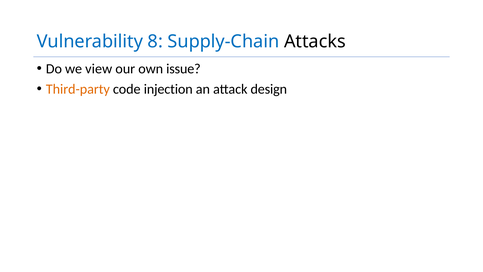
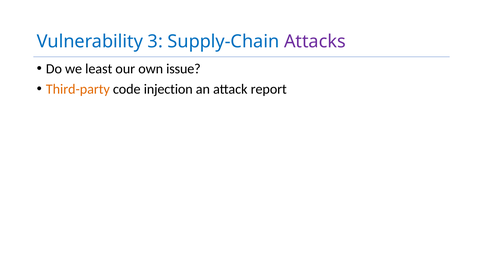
8: 8 -> 3
Attacks colour: black -> purple
view: view -> least
design: design -> report
